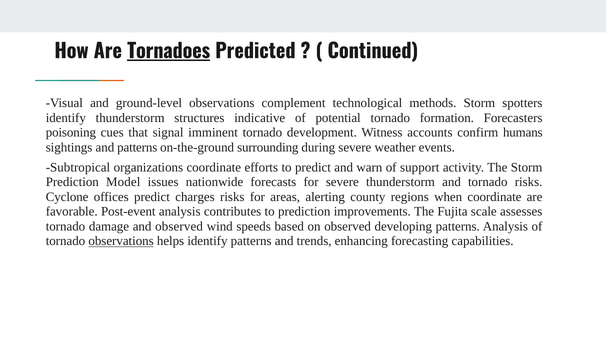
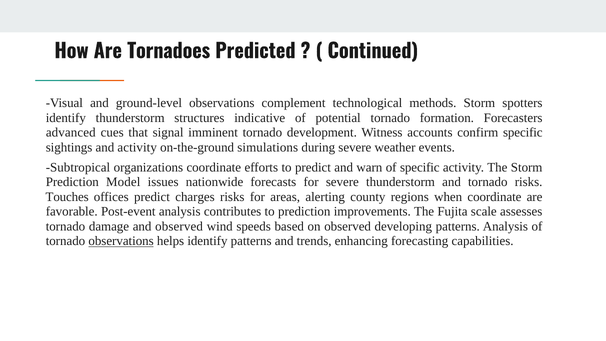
Tornadoes underline: present -> none
poisoning: poisoning -> advanced
confirm humans: humans -> specific
and patterns: patterns -> activity
surrounding: surrounding -> simulations
of support: support -> specific
Cyclone: Cyclone -> Touches
